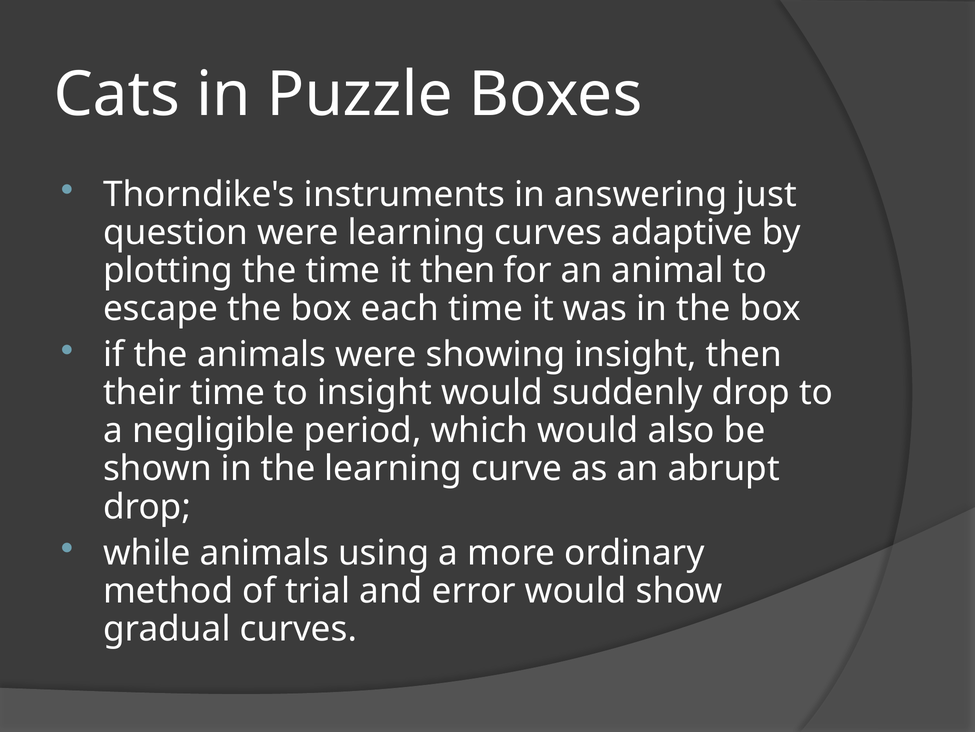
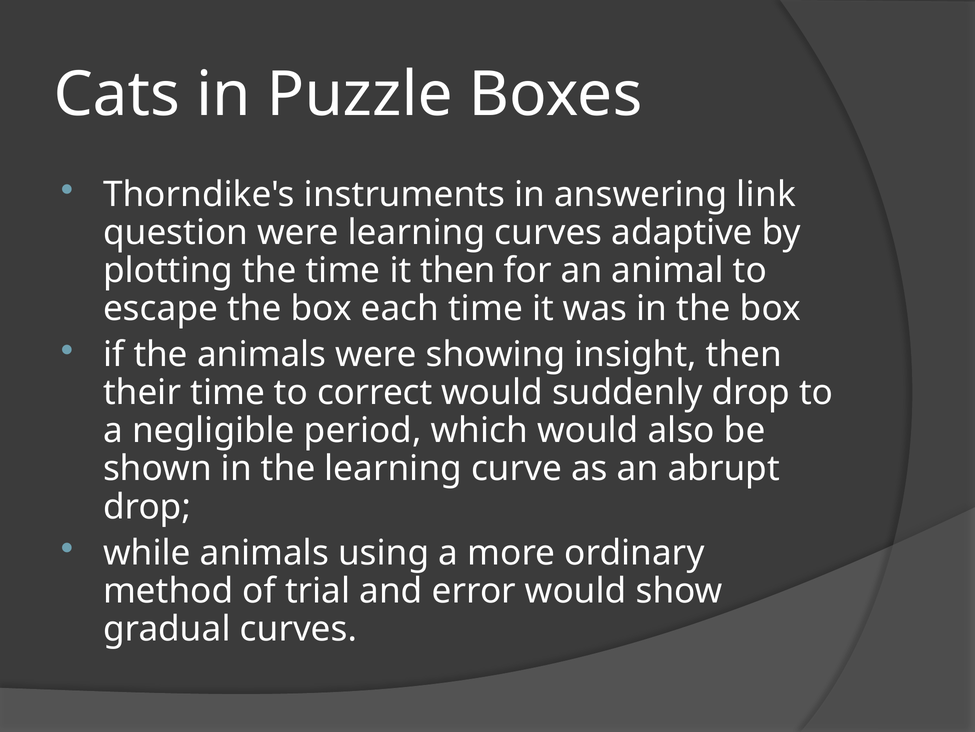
just: just -> link
to insight: insight -> correct
